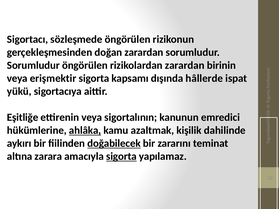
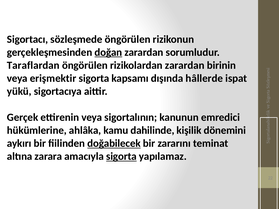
doğan underline: none -> present
Sorumludur at (33, 65): Sorumludur -> Taraflardan
Eşitliğe: Eşitliğe -> Gerçek
ahlâka underline: present -> none
azaltmak: azaltmak -> dahilinde
dahilinde: dahilinde -> dönemini
